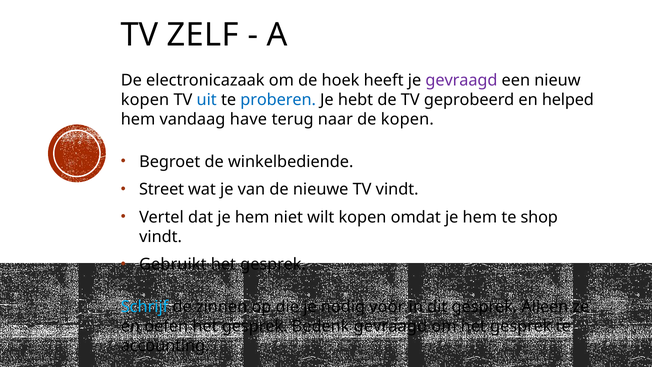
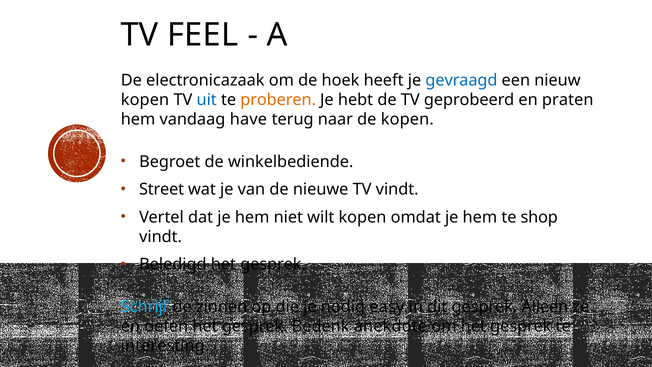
ZELF: ZELF -> FEEL
gevraagd at (461, 80) colour: purple -> blue
proberen colour: blue -> orange
helped: helped -> praten
Gebruikt: Gebruikt -> Beledigd
vóór: vóór -> easy
Bedenk gevraagd: gevraagd -> anekdote
accounting: accounting -> interesting
